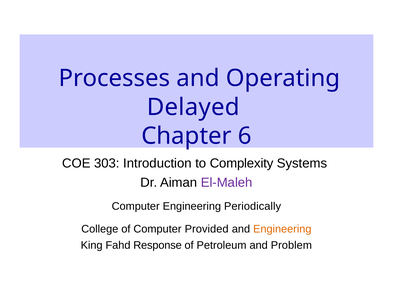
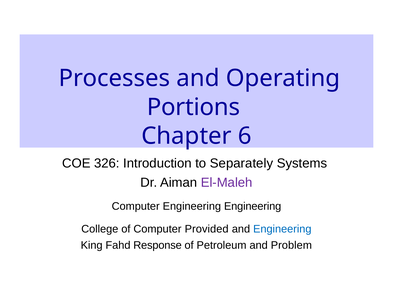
Delayed: Delayed -> Portions
303: 303 -> 326
Complexity: Complexity -> Separately
Engineering Periodically: Periodically -> Engineering
Engineering at (282, 229) colour: orange -> blue
